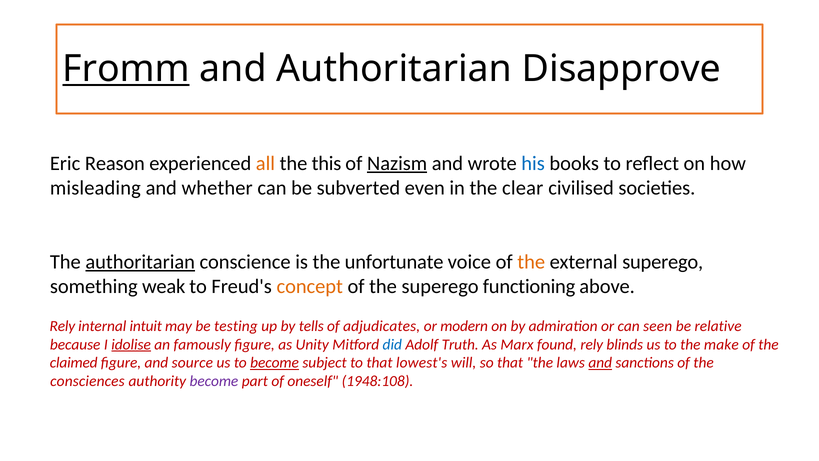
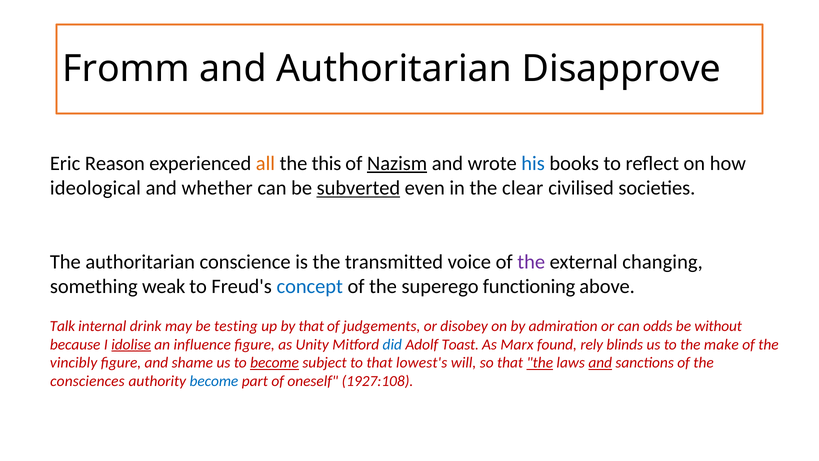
Fromm underline: present -> none
misleading: misleading -> ideological
subverted underline: none -> present
authoritarian at (140, 262) underline: present -> none
unfortunate: unfortunate -> transmitted
the at (531, 262) colour: orange -> purple
external superego: superego -> changing
concept colour: orange -> blue
Rely at (62, 326): Rely -> Talk
intuit: intuit -> drink
by tells: tells -> that
adjudicates: adjudicates -> judgements
modern: modern -> disobey
seen: seen -> odds
relative: relative -> without
famously: famously -> influence
Truth: Truth -> Toast
claimed: claimed -> vincibly
source: source -> shame
the at (540, 363) underline: none -> present
become at (214, 381) colour: purple -> blue
1948:108: 1948:108 -> 1927:108
